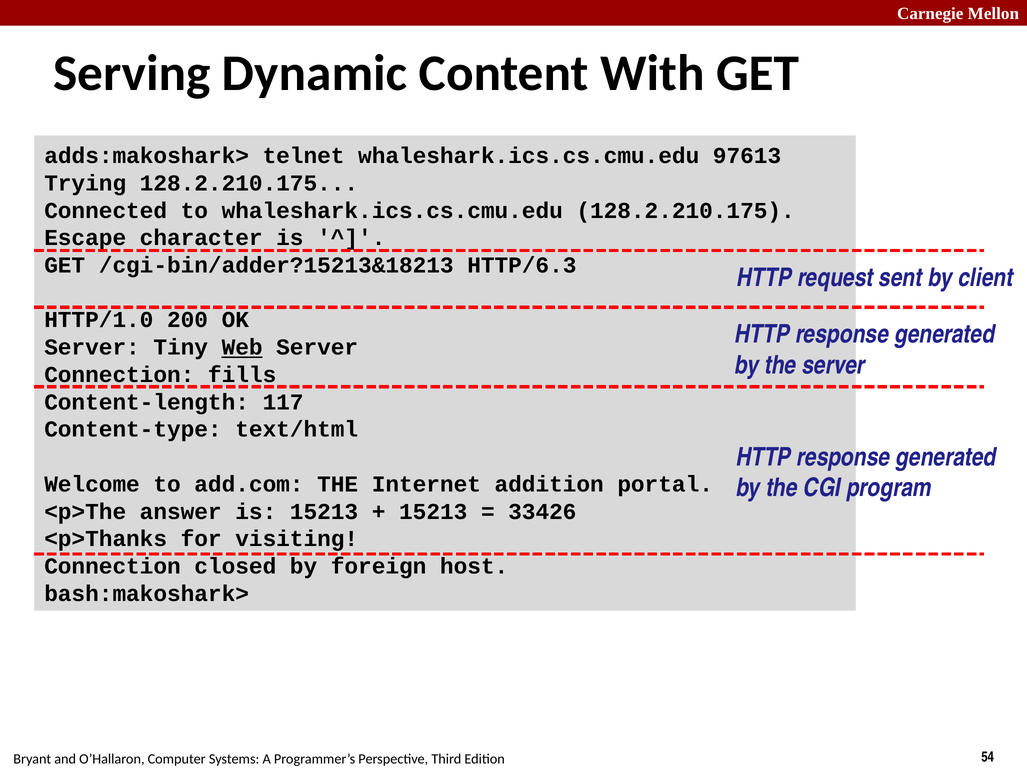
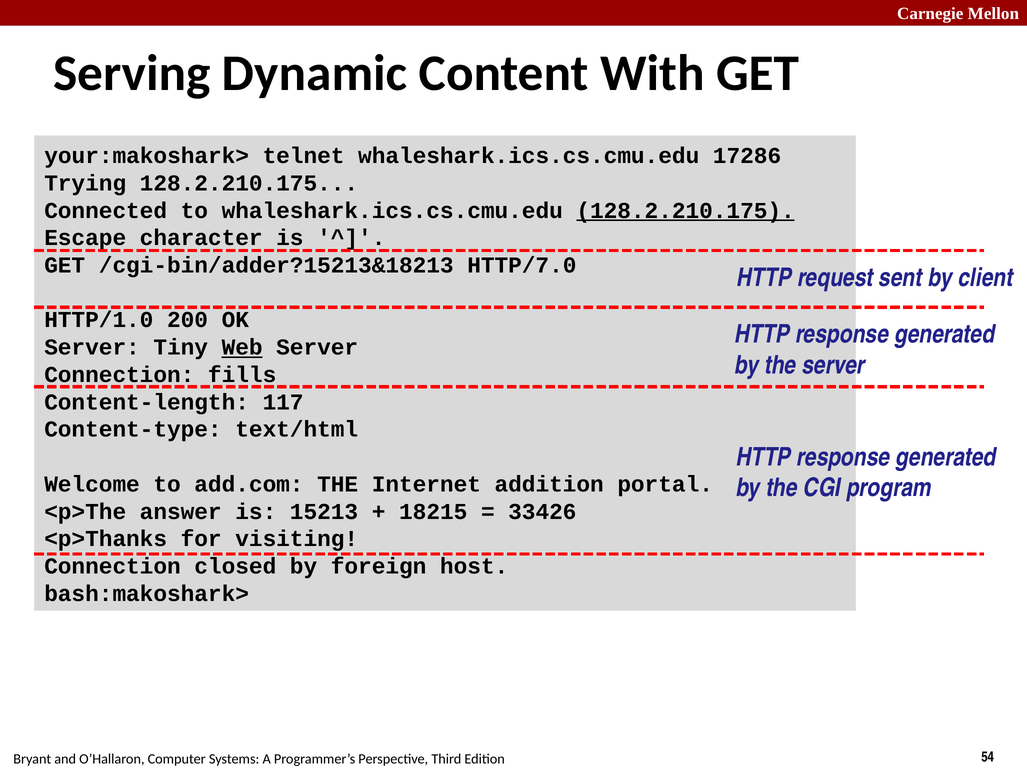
adds:makoshark>: adds:makoshark> -> your:makoshark>
97613: 97613 -> 17286
128.2.210.175 at (686, 211) underline: none -> present
HTTP/6.3: HTTP/6.3 -> HTTP/7.0
15213 at (433, 512): 15213 -> 18215
